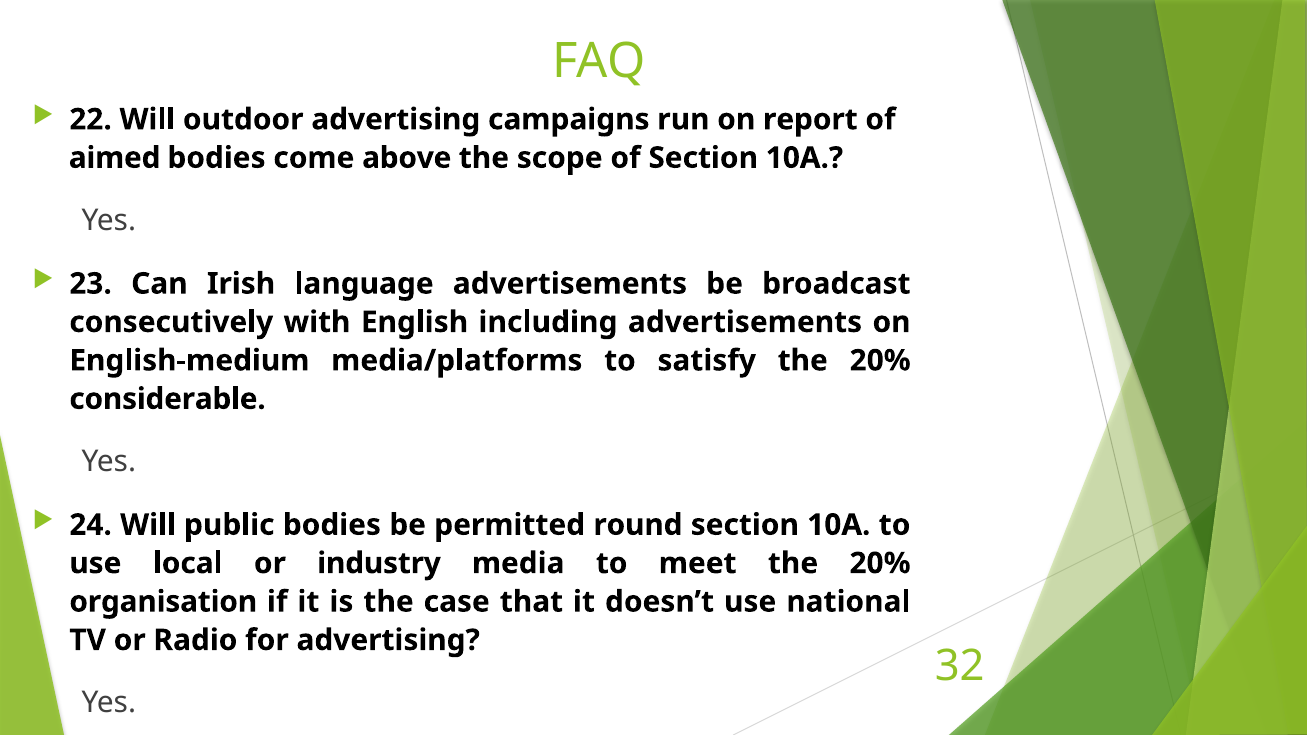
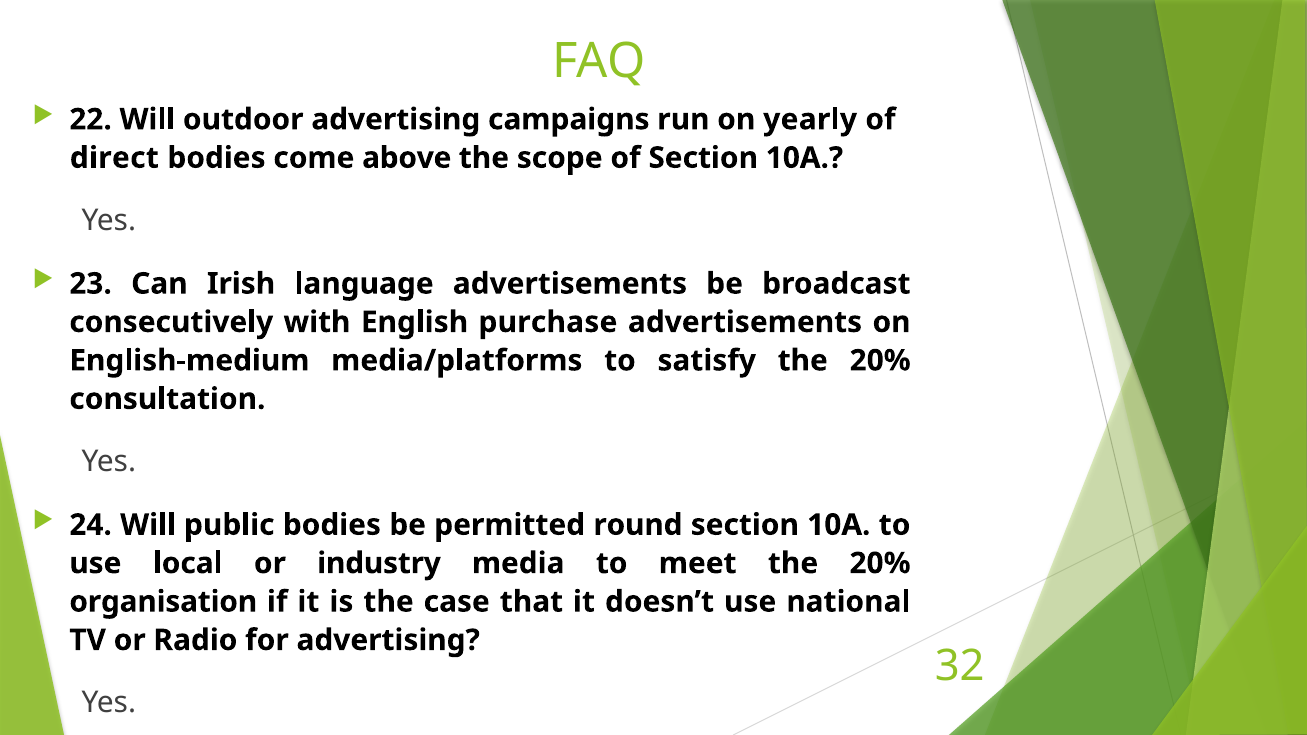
report: report -> yearly
aimed: aimed -> direct
including: including -> purchase
considerable: considerable -> consultation
